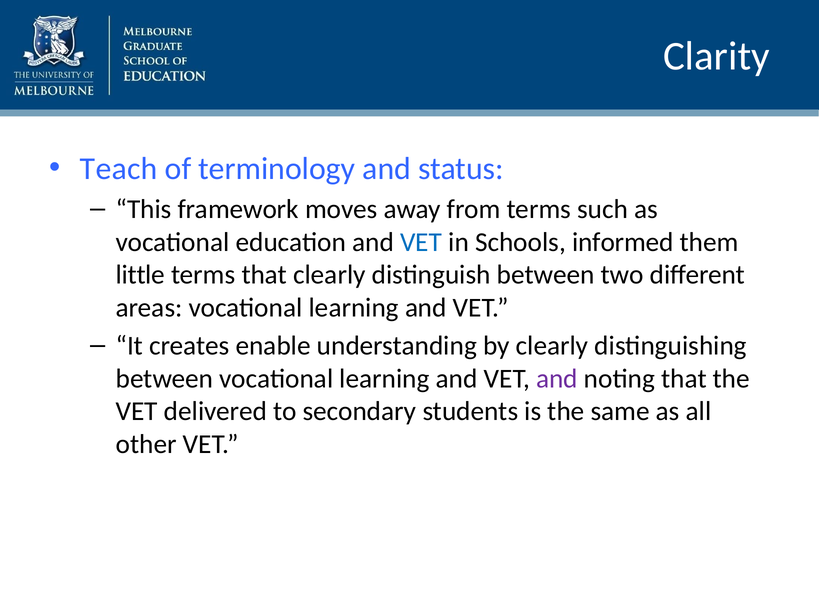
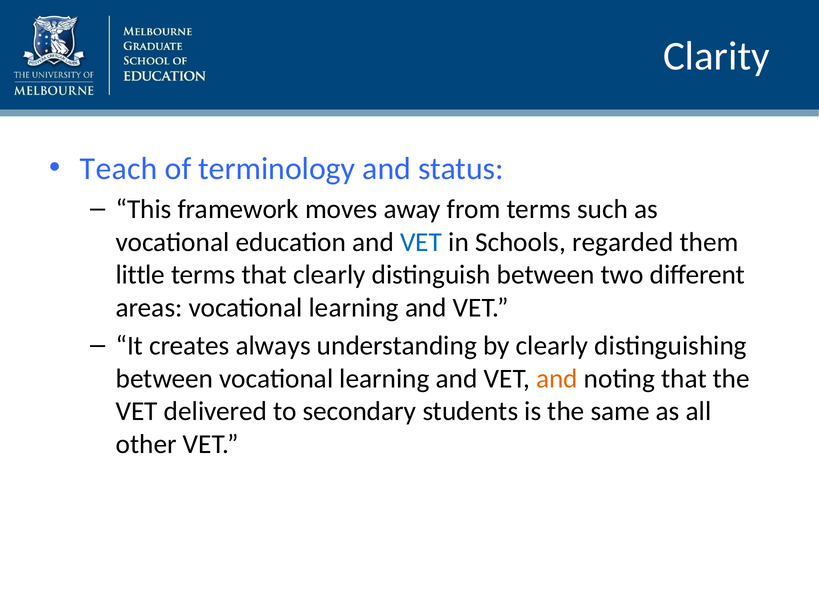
informed: informed -> regarded
enable: enable -> always
and at (557, 379) colour: purple -> orange
